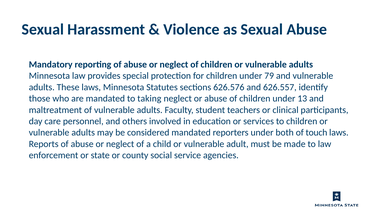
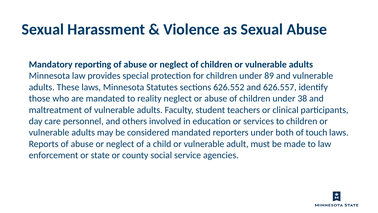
79: 79 -> 89
626.576: 626.576 -> 626.552
taking: taking -> reality
13: 13 -> 38
